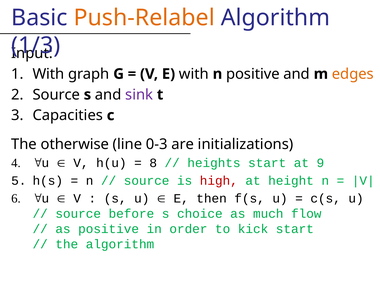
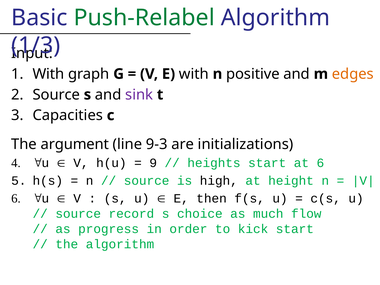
Push-Relabel colour: orange -> green
otherwise: otherwise -> argument
0-3: 0-3 -> 9-3
8: 8 -> 9
at 9: 9 -> 6
high colour: red -> black
before: before -> record
as positive: positive -> progress
